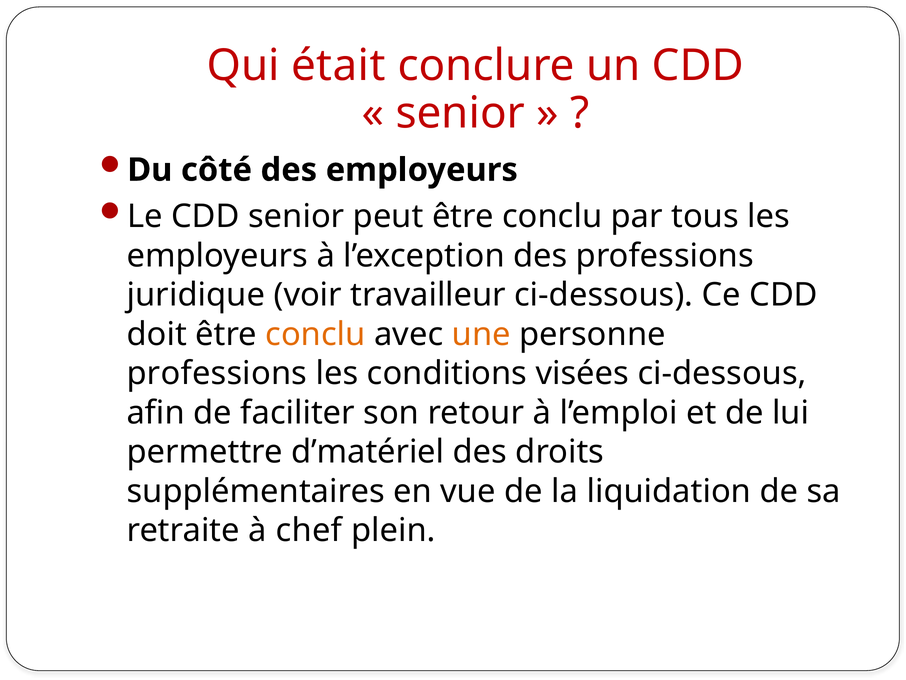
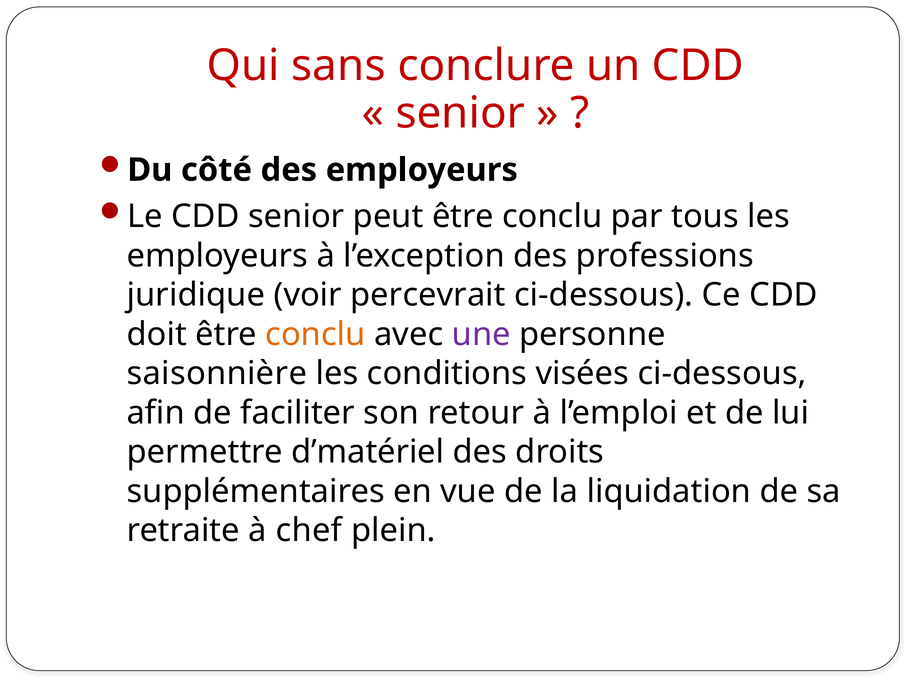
était: était -> sans
travailleur: travailleur -> percevrait
une colour: orange -> purple
professions at (217, 373): professions -> saisonnière
